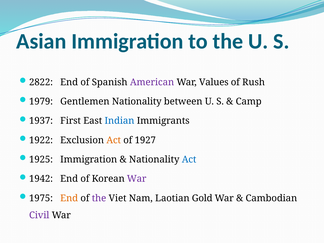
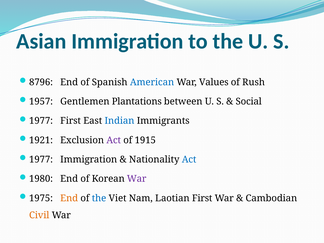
2822: 2822 -> 8796
American colour: purple -> blue
1979: 1979 -> 1957
Gentlemen Nationality: Nationality -> Plantations
Camp: Camp -> Social
1937 at (41, 121): 1937 -> 1977
1922: 1922 -> 1921
Act at (114, 140) colour: orange -> purple
1927: 1927 -> 1915
1925 at (41, 160): 1925 -> 1977
1942: 1942 -> 1980
the at (99, 198) colour: purple -> blue
Laotian Gold: Gold -> First
Civil colour: purple -> orange
